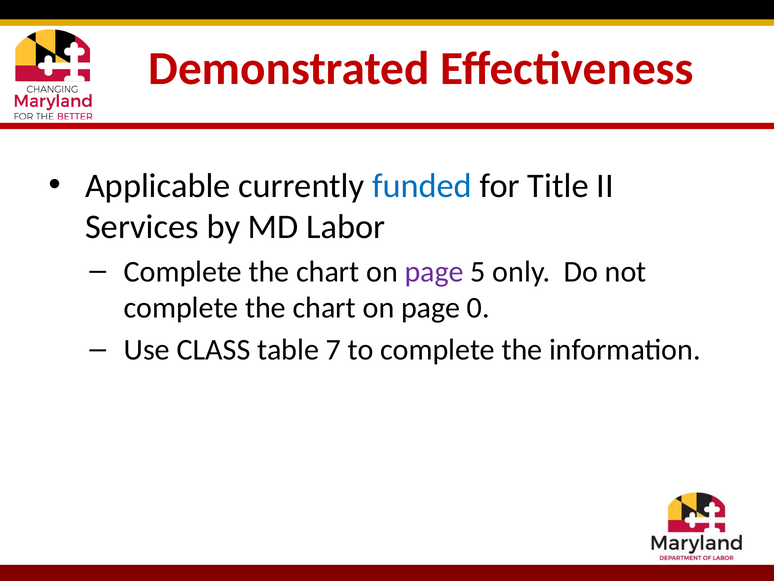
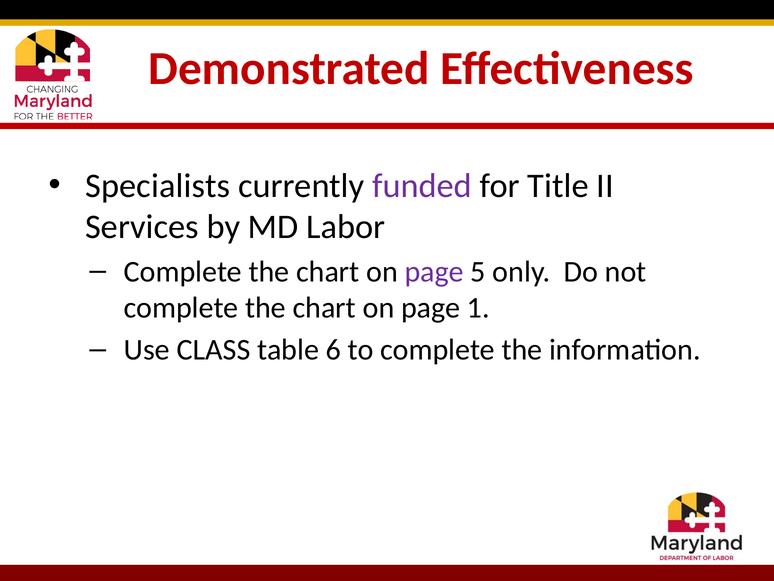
Applicable: Applicable -> Specialists
funded colour: blue -> purple
0: 0 -> 1
7: 7 -> 6
